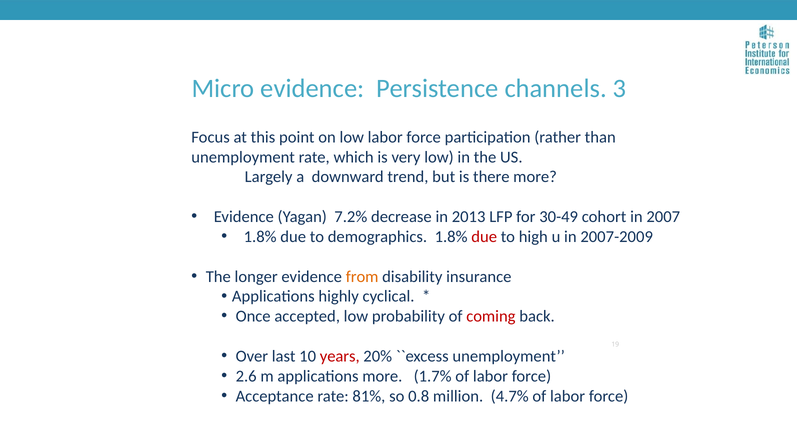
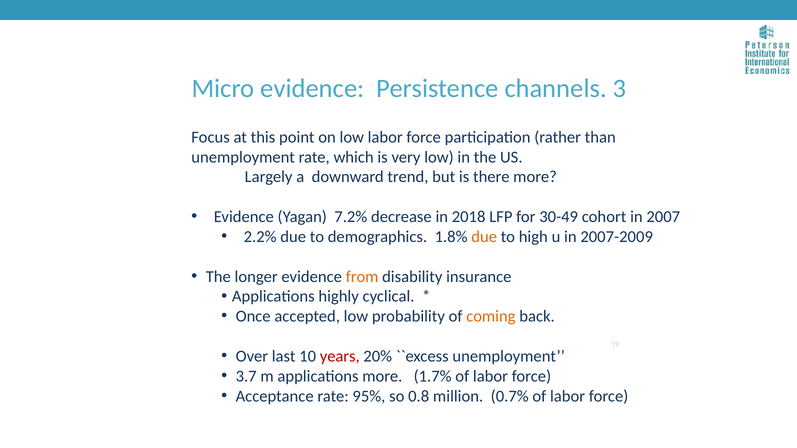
2013: 2013 -> 2018
1.8% at (260, 237): 1.8% -> 2.2%
due at (484, 237) colour: red -> orange
coming colour: red -> orange
2.6: 2.6 -> 3.7
81%: 81% -> 95%
4.7%: 4.7% -> 0.7%
